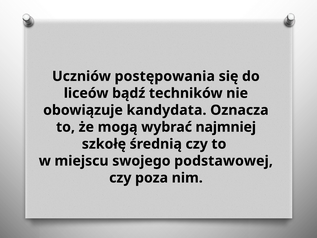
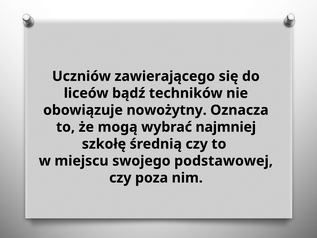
postępowania: postępowania -> zawierającego
kandydata: kandydata -> nowożytny
